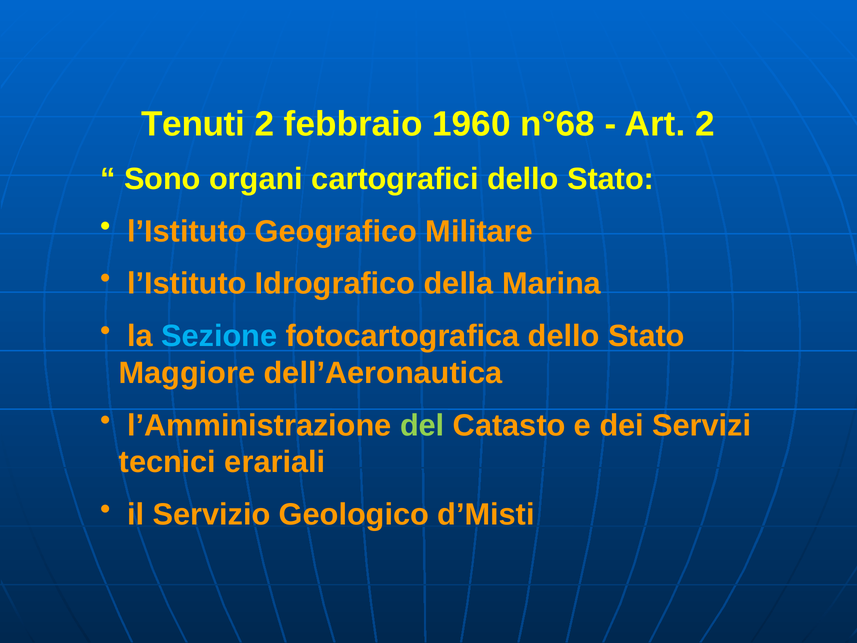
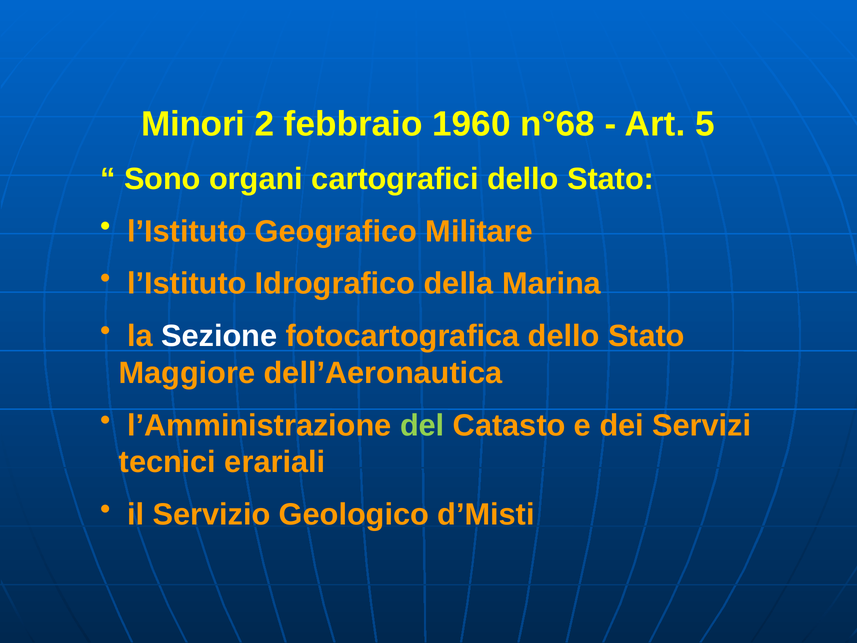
Tenuti: Tenuti -> Minori
Art 2: 2 -> 5
Sezione colour: light blue -> white
